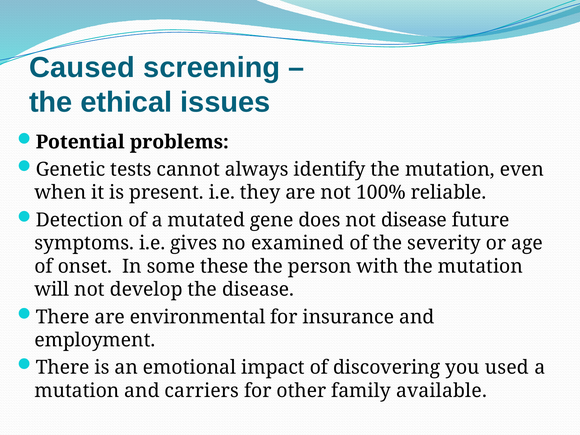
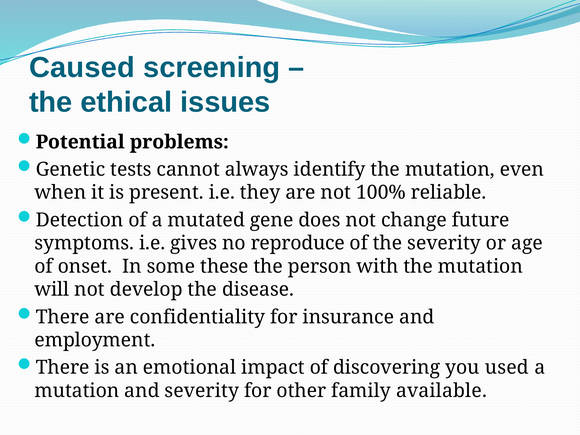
not disease: disease -> change
examined: examined -> reproduce
environmental: environmental -> confidentiality
and carriers: carriers -> severity
